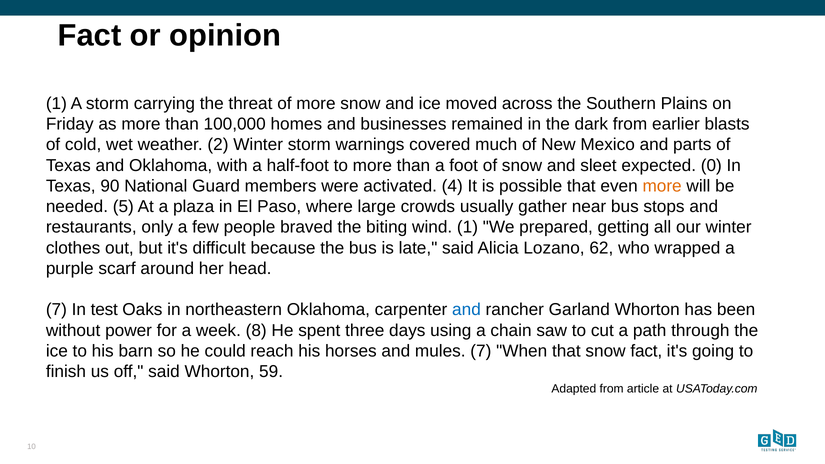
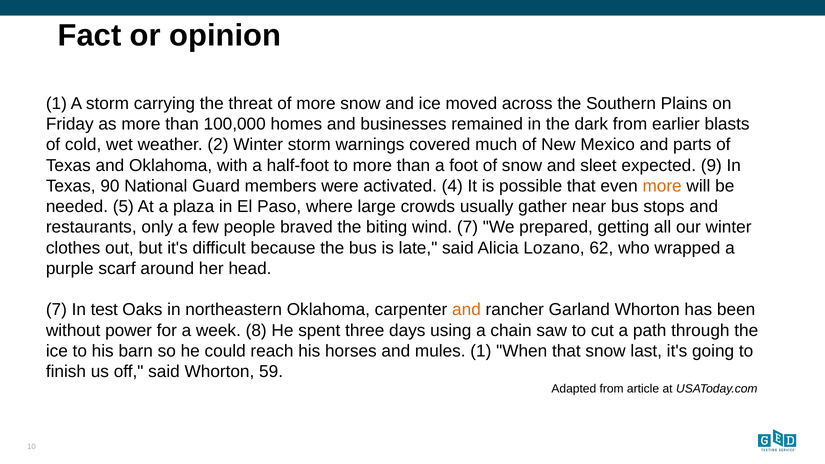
0: 0 -> 9
wind 1: 1 -> 7
and at (466, 310) colour: blue -> orange
mules 7: 7 -> 1
snow fact: fact -> last
